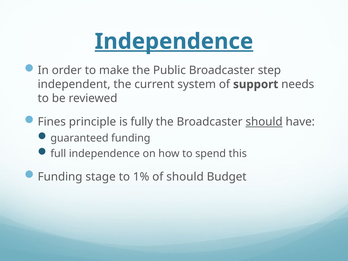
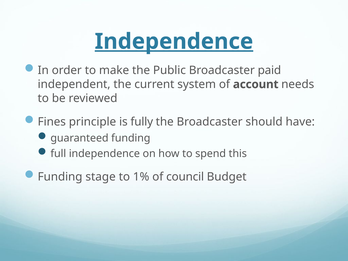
step: step -> paid
support: support -> account
should at (264, 122) underline: present -> none
of should: should -> council
